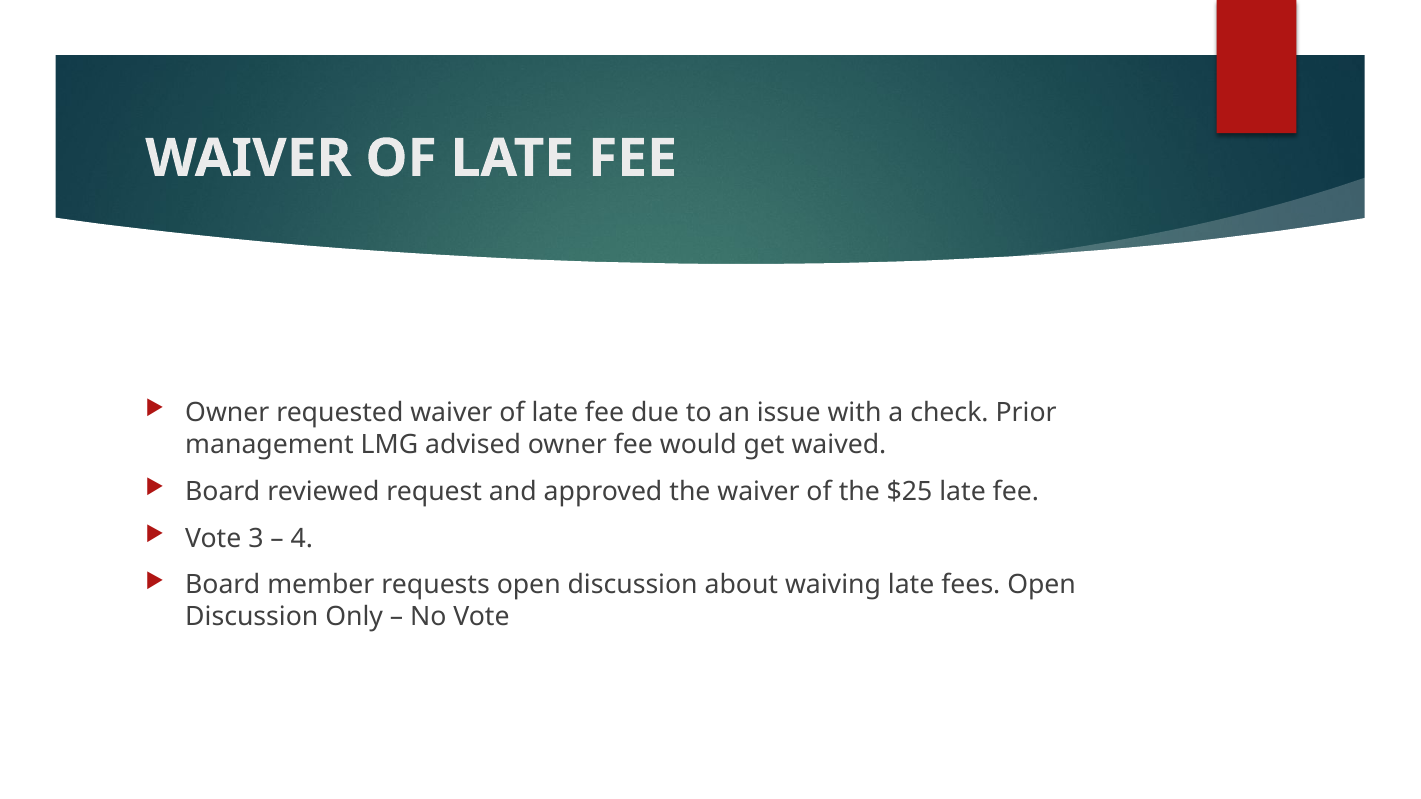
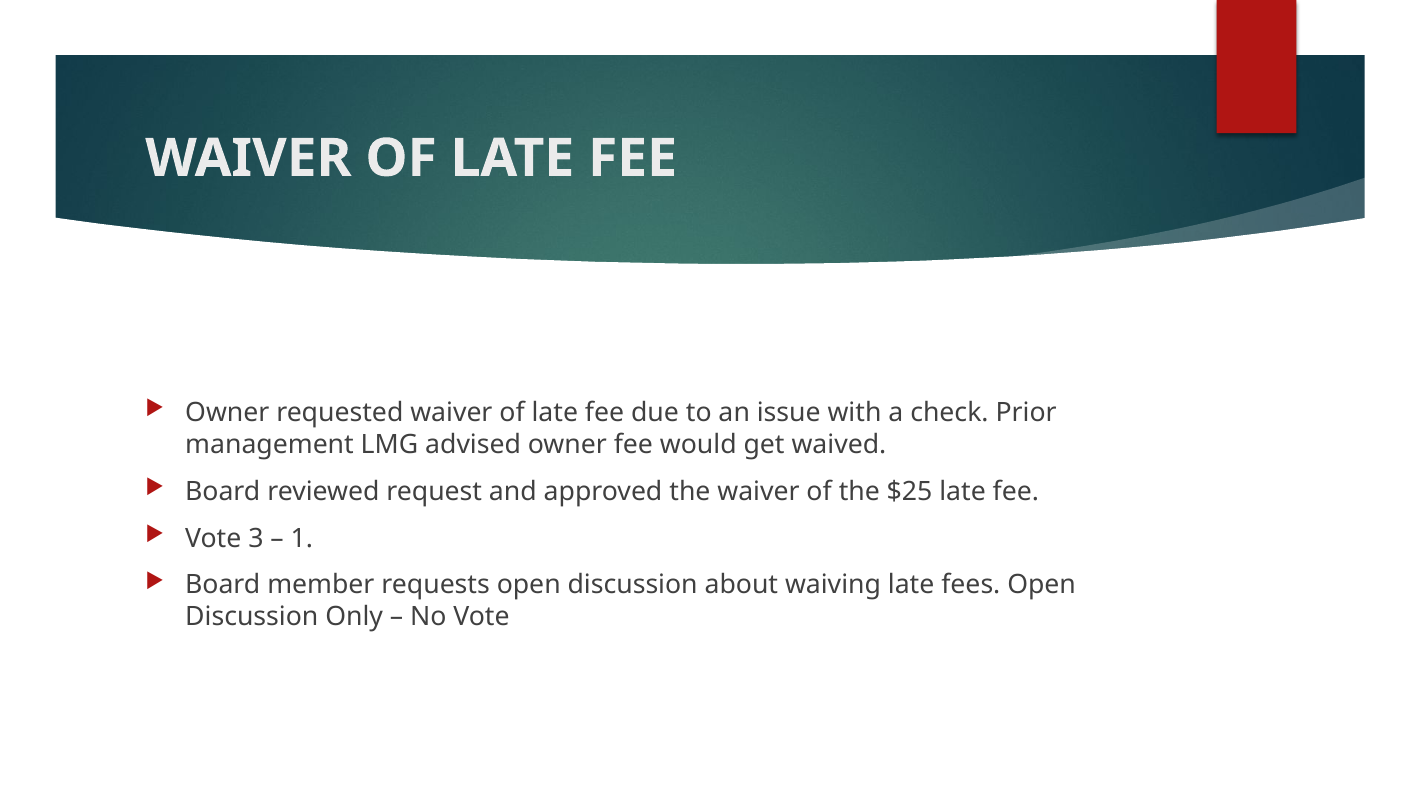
4: 4 -> 1
